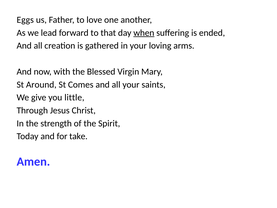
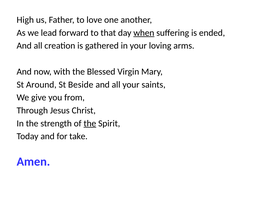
Eggs: Eggs -> High
Comes: Comes -> Beside
little: little -> from
the at (90, 123) underline: none -> present
